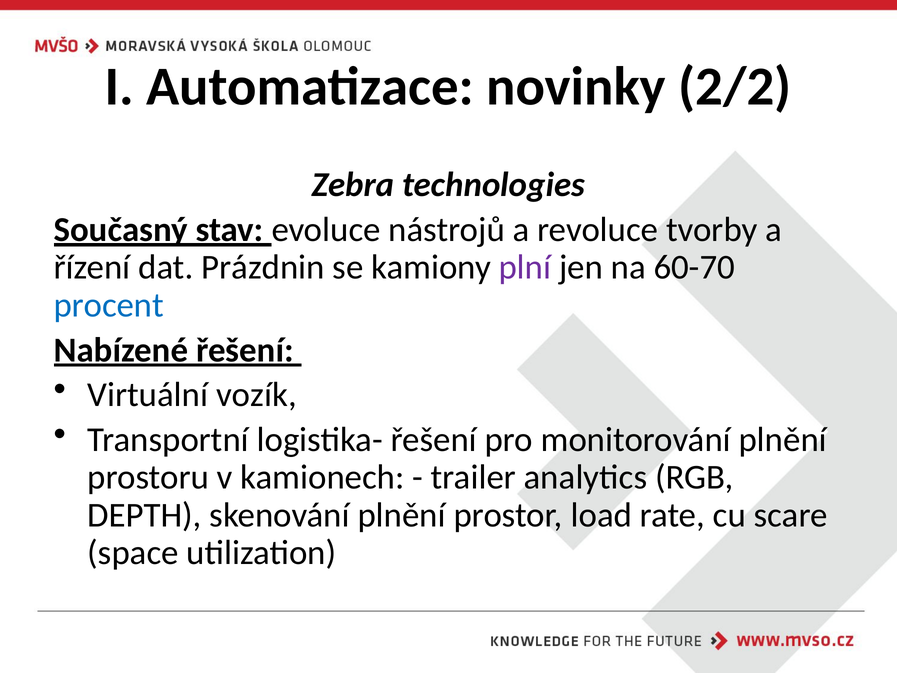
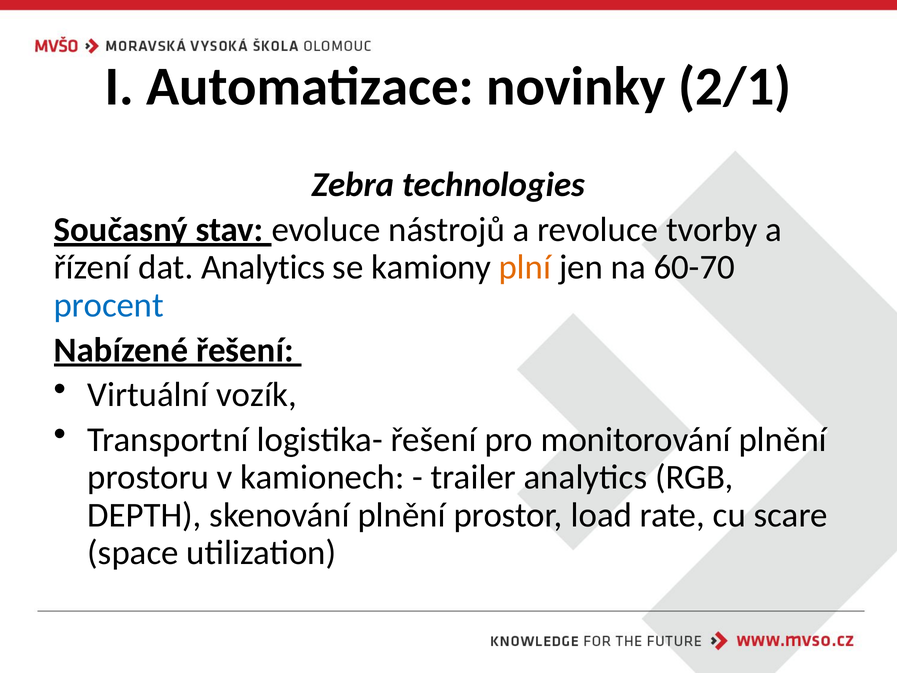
2/2: 2/2 -> 2/1
dat Prázdnin: Prázdnin -> Analytics
plní colour: purple -> orange
